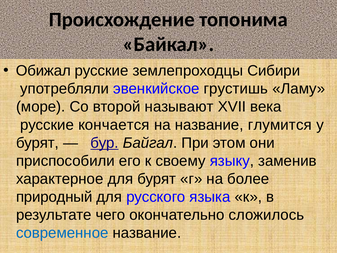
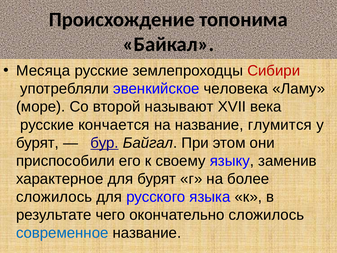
Обижал: Обижал -> Месяца
Сибири colour: black -> red
грустишь: грустишь -> человека
природный at (54, 197): природный -> сложилось
